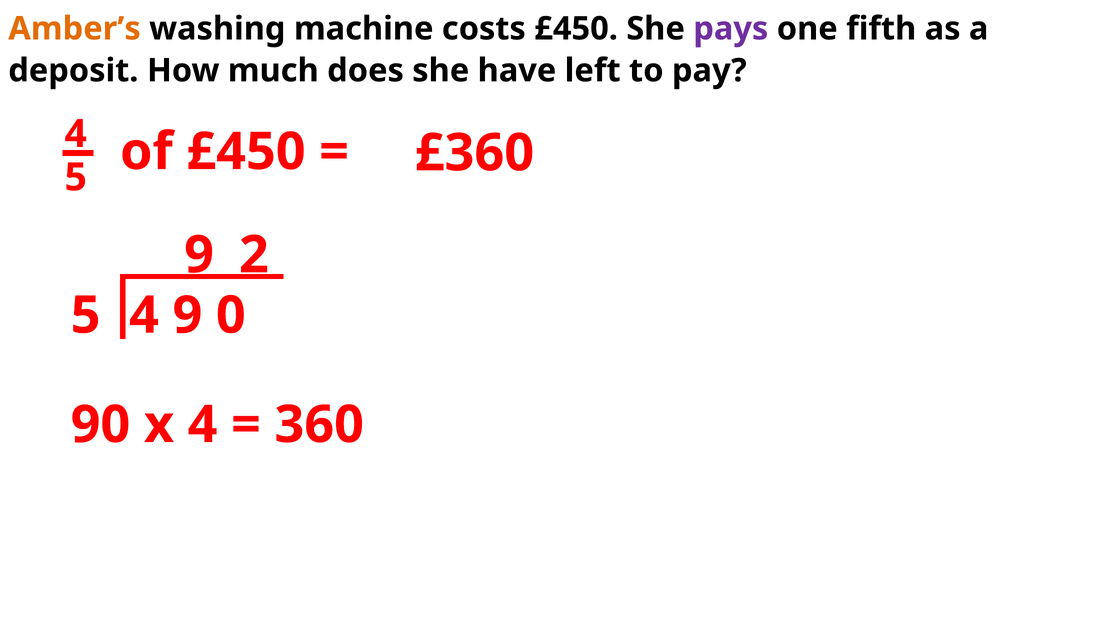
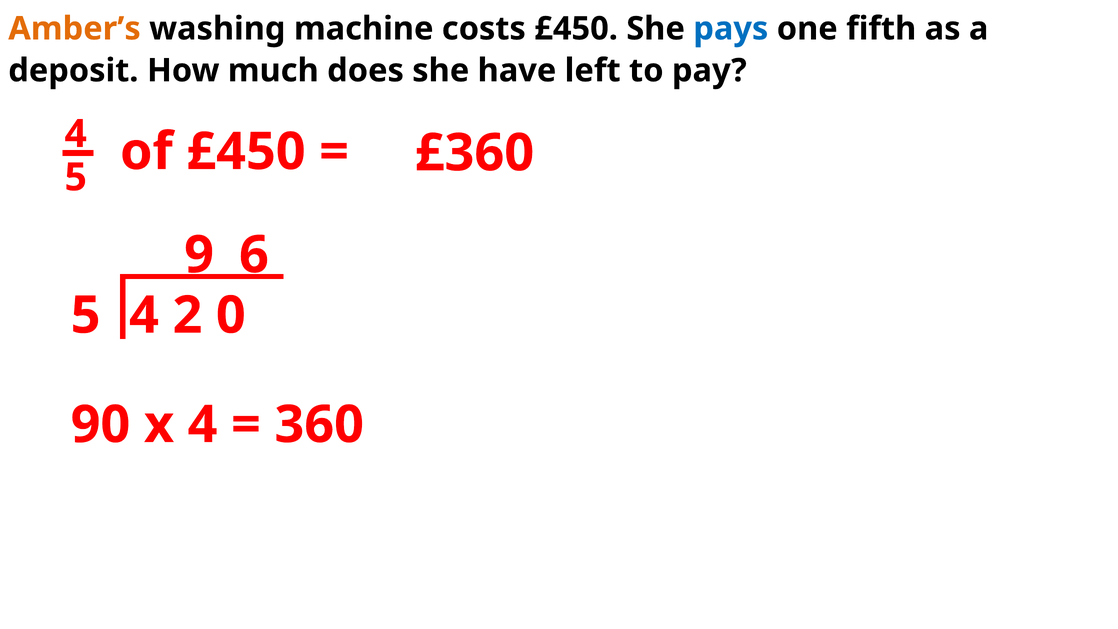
pays colour: purple -> blue
2: 2 -> 6
4 9: 9 -> 2
